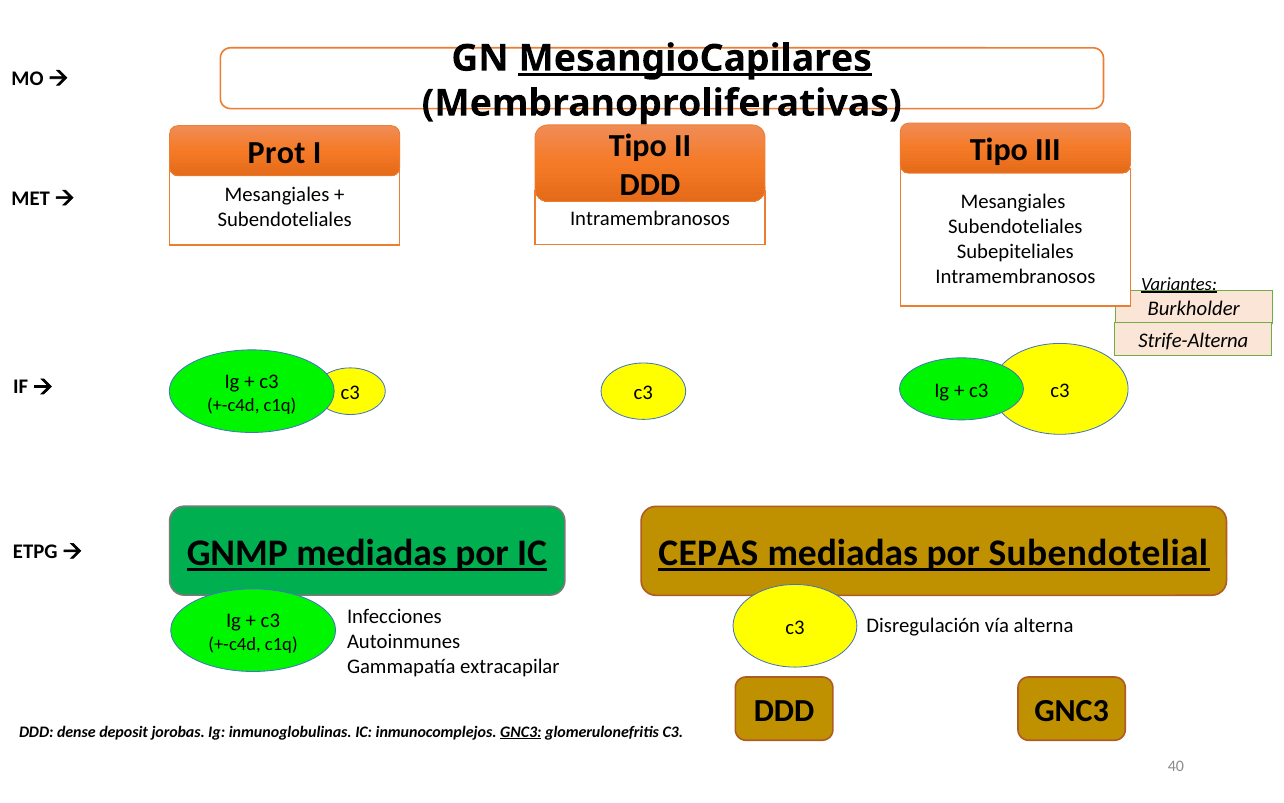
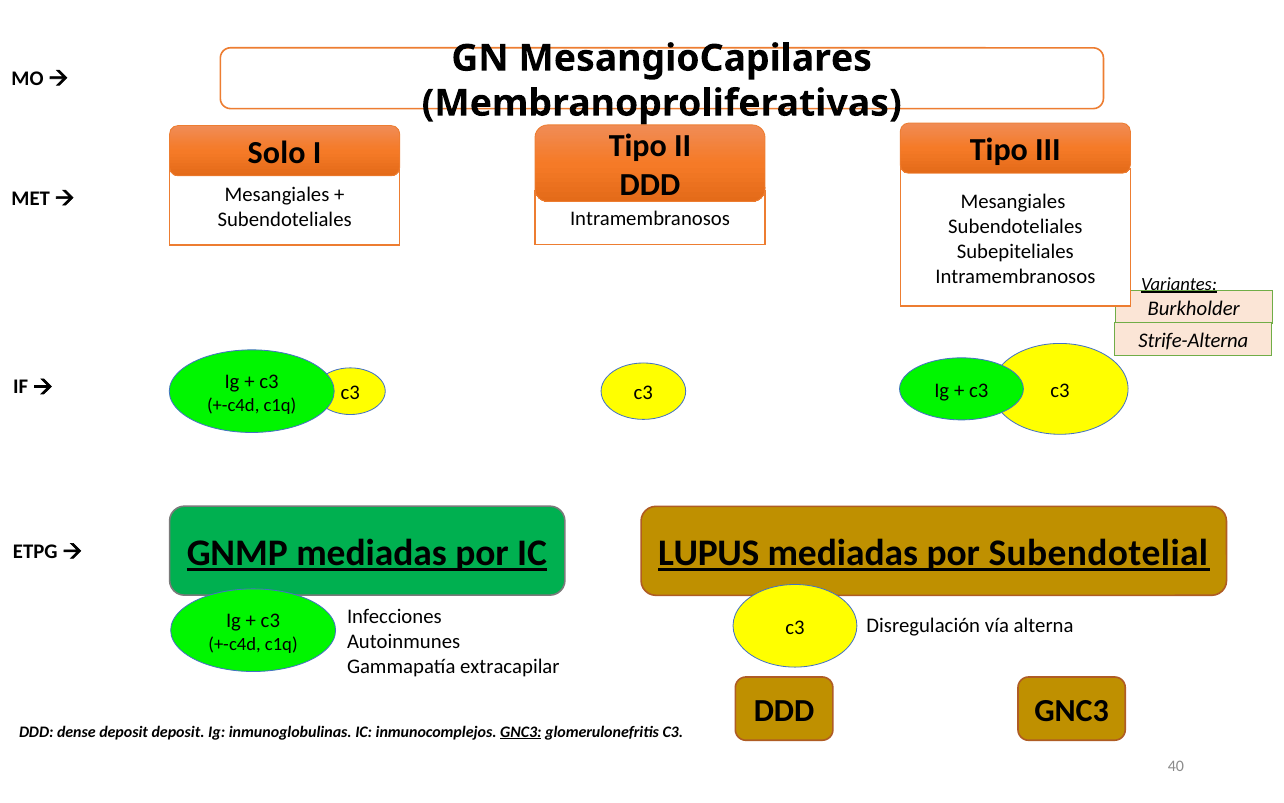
MesangioCapilares underline: present -> none
Prot: Prot -> Solo
CEPAS: CEPAS -> LUPUS
deposit jorobas: jorobas -> deposit
